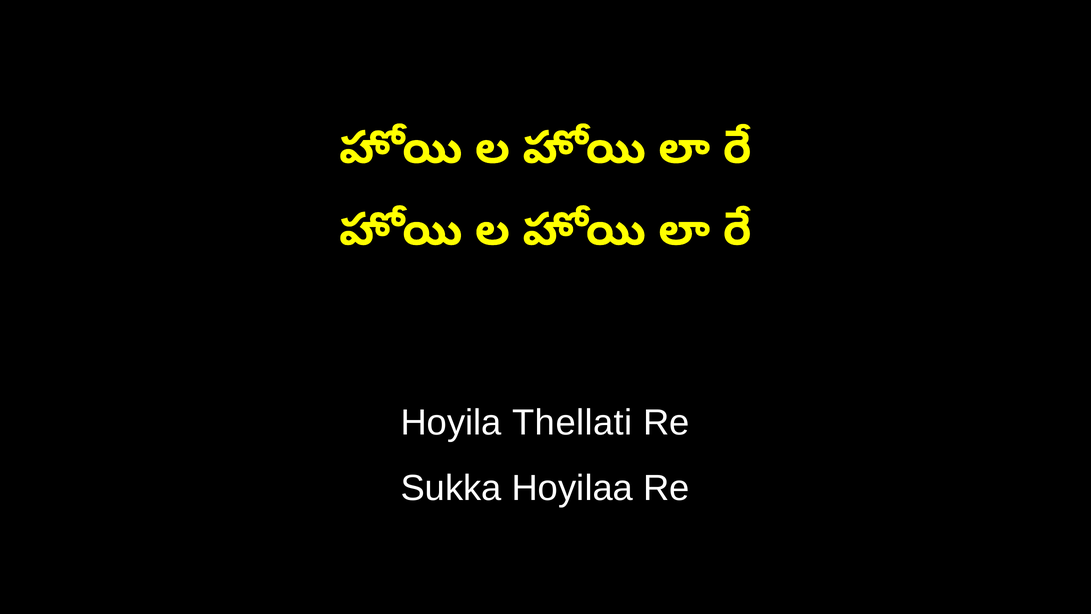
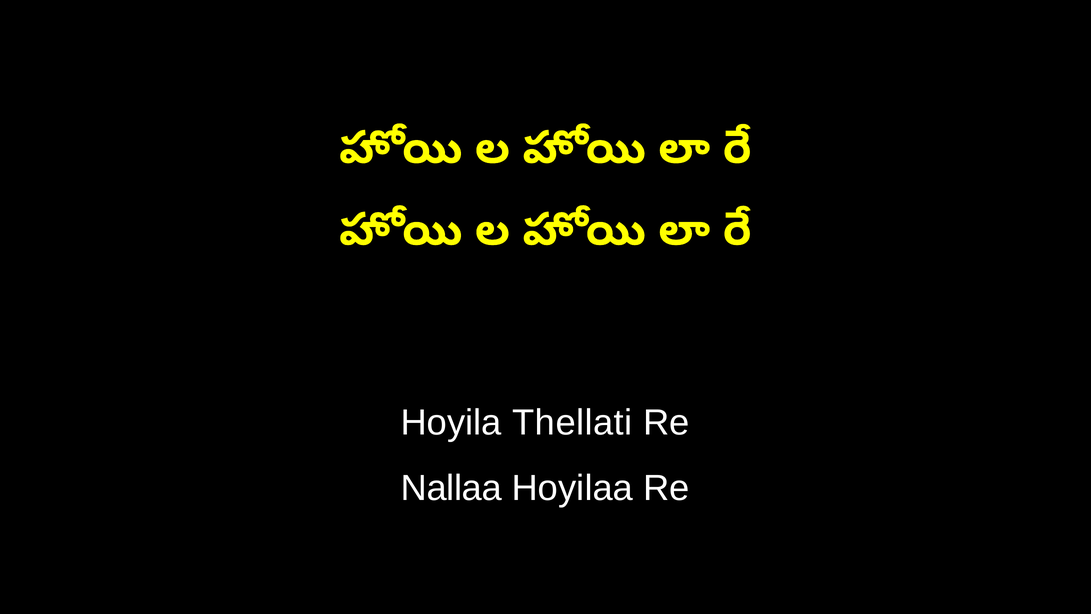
Sukka: Sukka -> Nallaa
